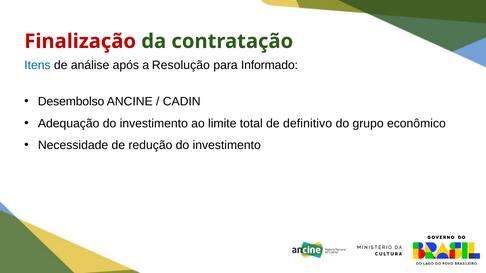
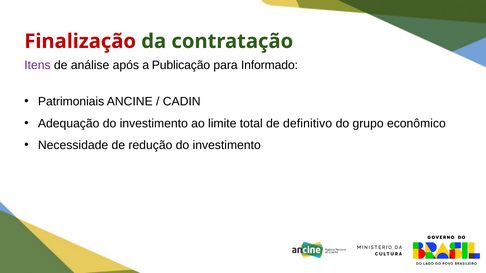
Itens colour: blue -> purple
Resolução: Resolução -> Publicação
Desembolso: Desembolso -> Patrimoniais
